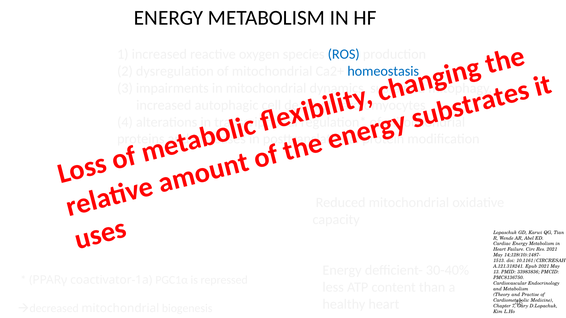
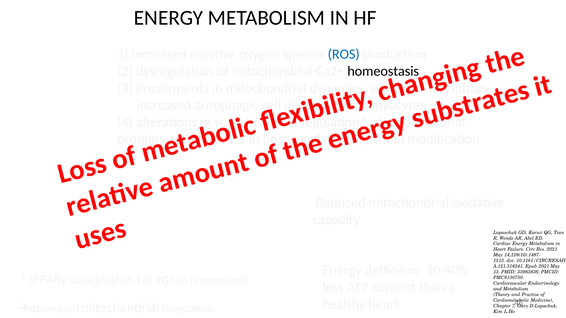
homeostasis colour: blue -> black
